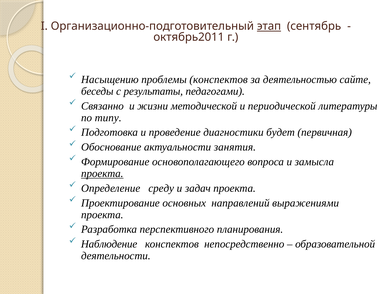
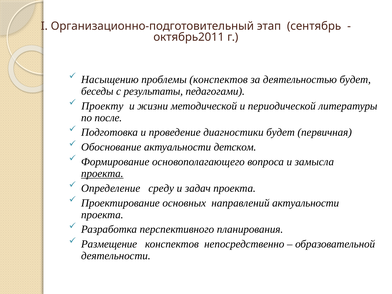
этап underline: present -> none
деятельностью сайте: сайте -> будет
Связанно: Связанно -> Проекту
типу: типу -> после
занятия: занятия -> детском
направлений выражениями: выражениями -> актуальности
Наблюдение: Наблюдение -> Размещение
